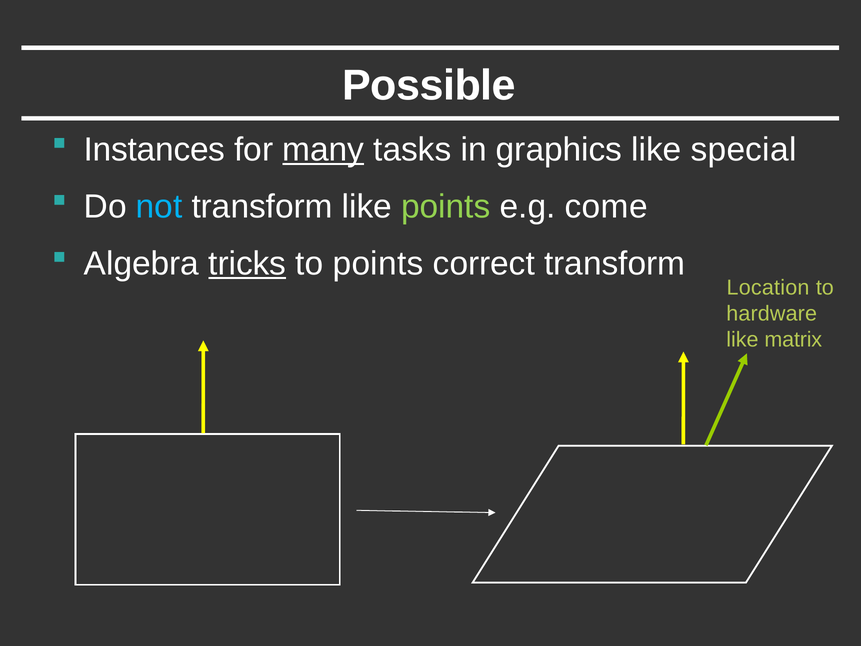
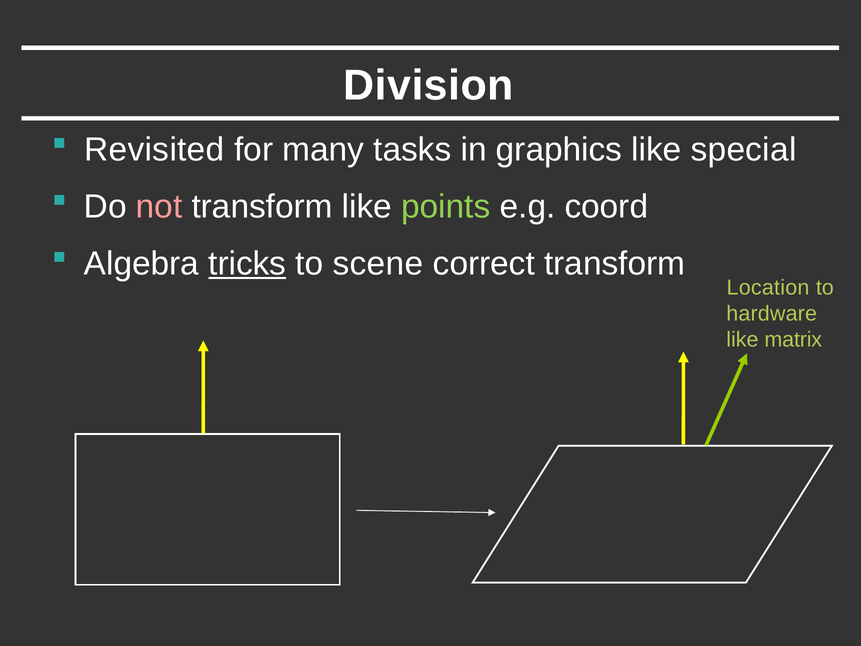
Possible: Possible -> Division
Instances: Instances -> Revisited
many underline: present -> none
not colour: light blue -> pink
come: come -> coord
to points: points -> scene
